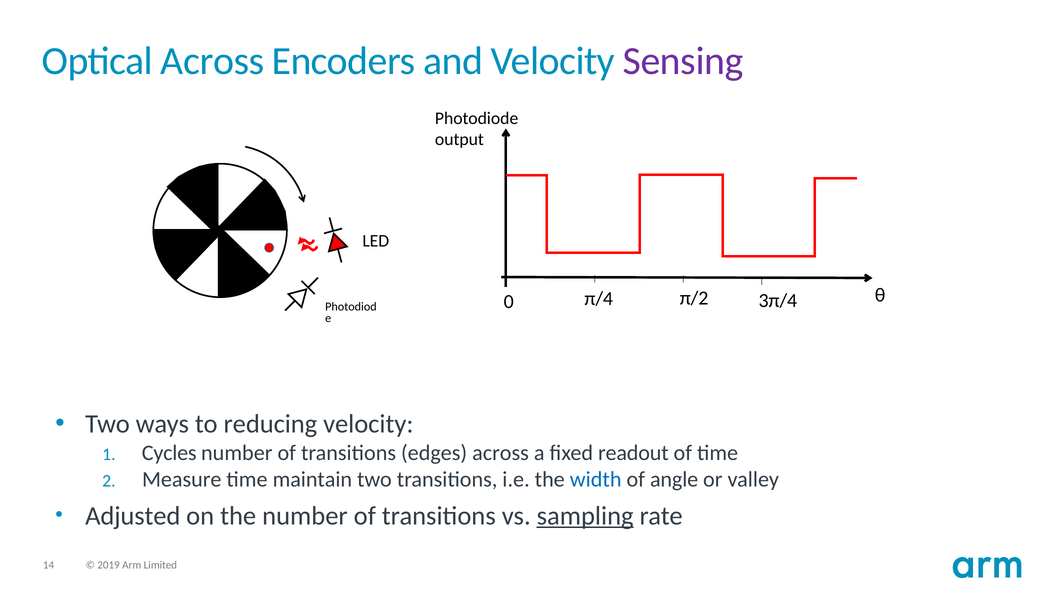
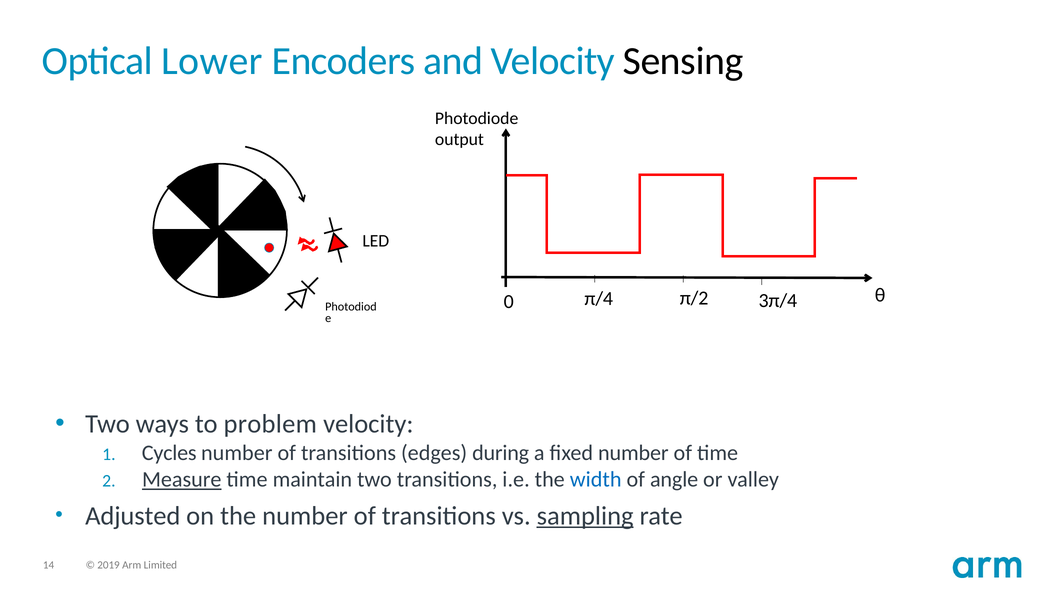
Optical Across: Across -> Lower
Sensing colour: purple -> black
reducing: reducing -> problem
edges across: across -> during
fixed readout: readout -> number
Measure underline: none -> present
